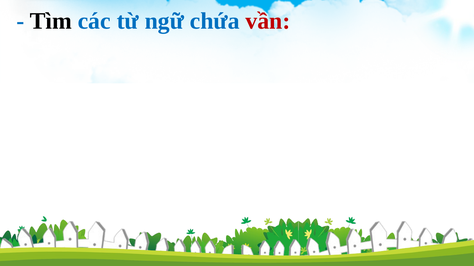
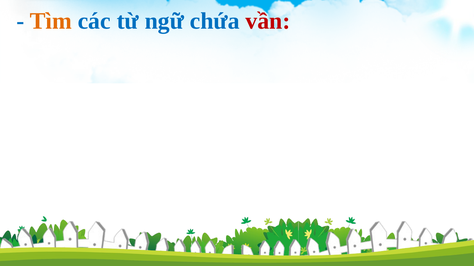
Tìm colour: black -> orange
